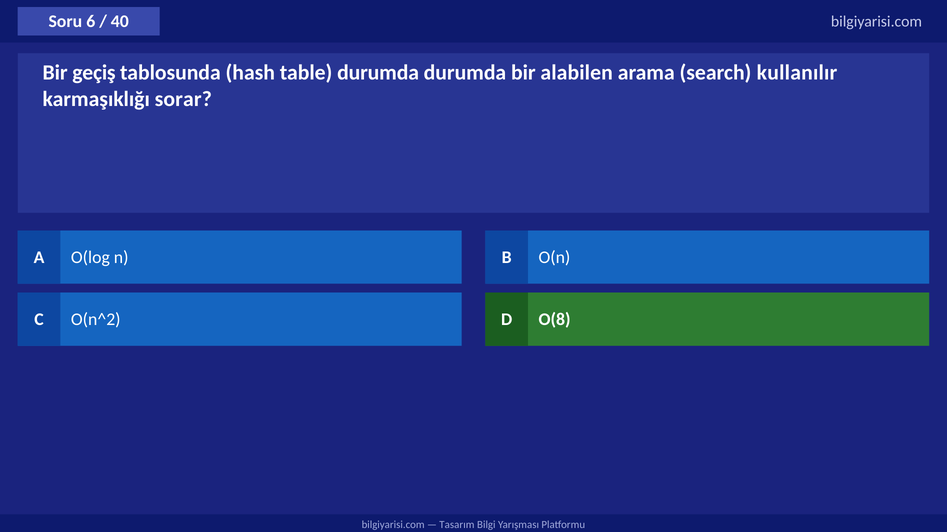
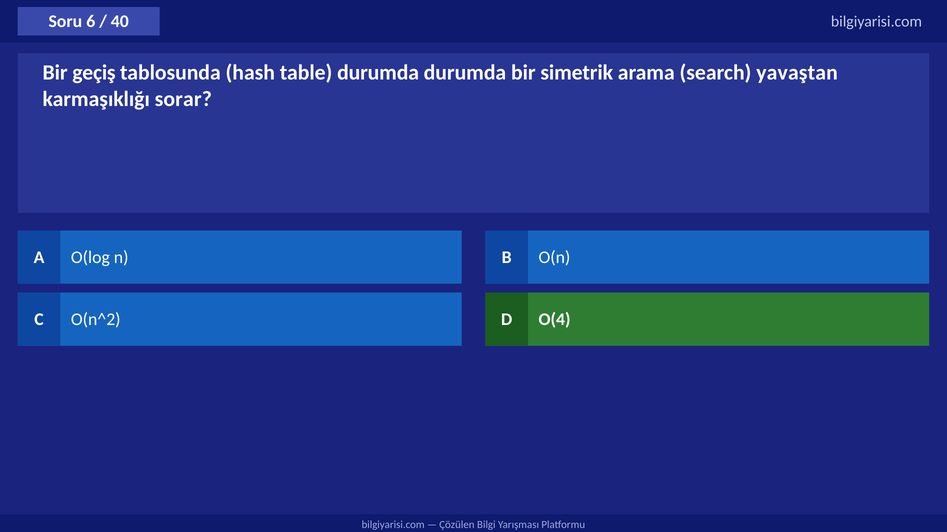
alabilen: alabilen -> simetrik
kullanılır: kullanılır -> yavaştan
O(8: O(8 -> O(4
Tasarım: Tasarım -> Çözülen
